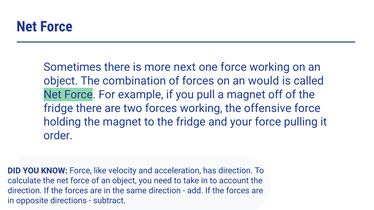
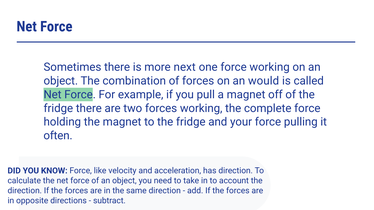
offensive: offensive -> complete
order: order -> often
